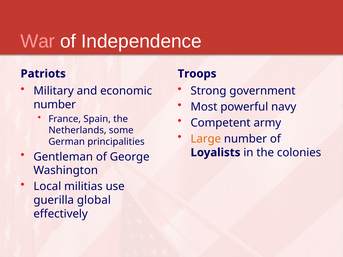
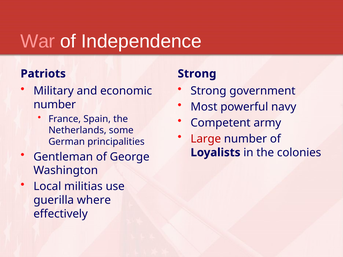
Troops at (197, 74): Troops -> Strong
Large colour: orange -> red
global: global -> where
